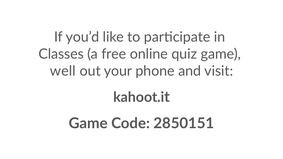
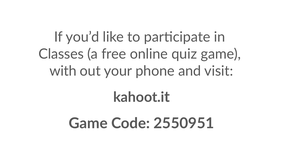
well: well -> with
2850151: 2850151 -> 2550951
